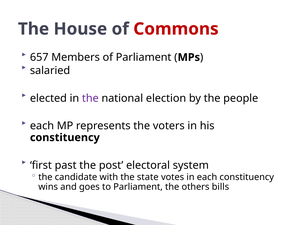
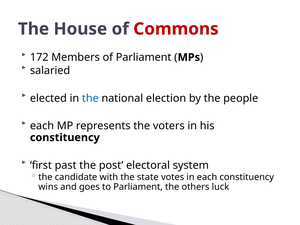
657: 657 -> 172
the at (90, 98) colour: purple -> blue
bills: bills -> luck
